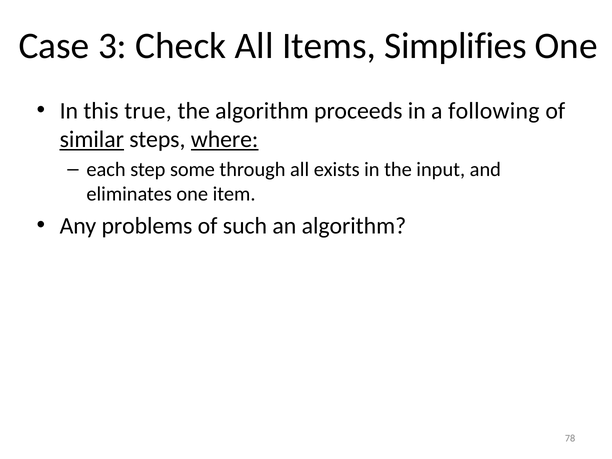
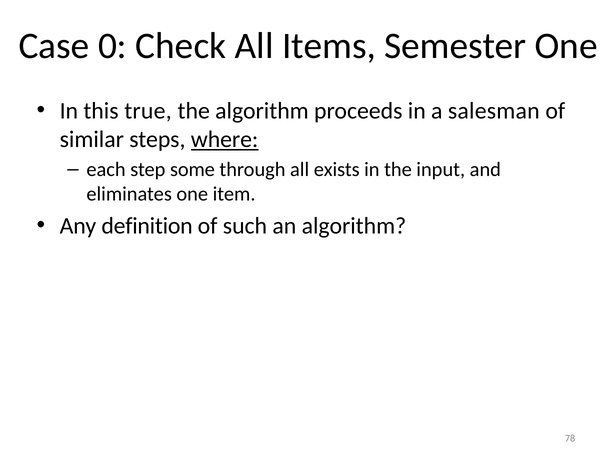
3: 3 -> 0
Simplifies: Simplifies -> Semester
following: following -> salesman
similar underline: present -> none
problems: problems -> definition
